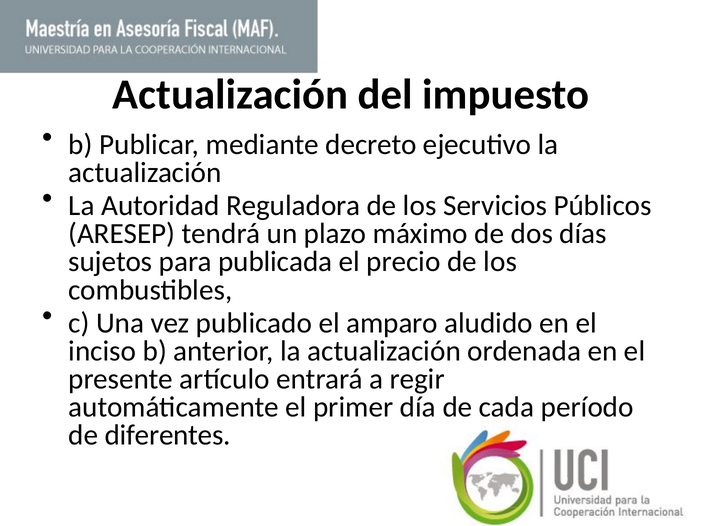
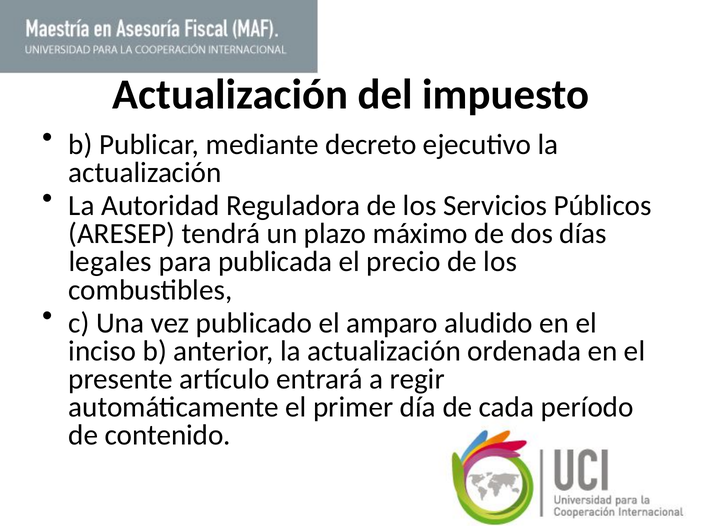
sujetos: sujetos -> legales
diferentes: diferentes -> contenido
